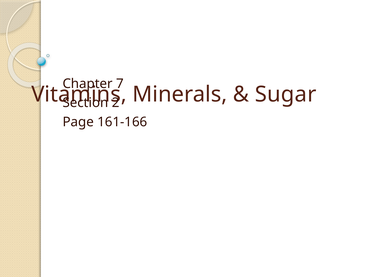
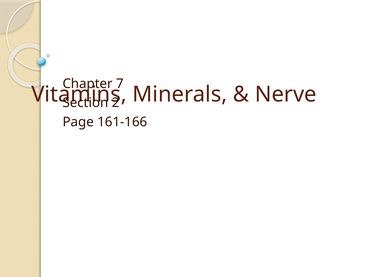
Sugar: Sugar -> Nerve
